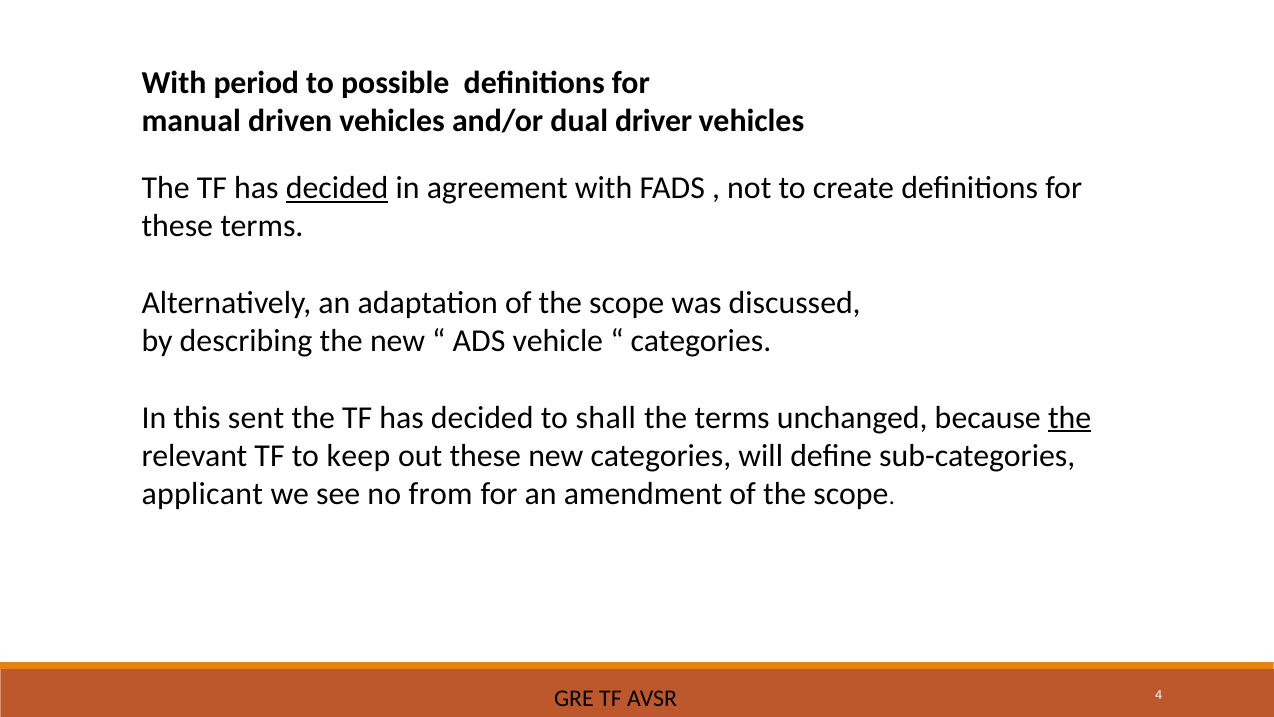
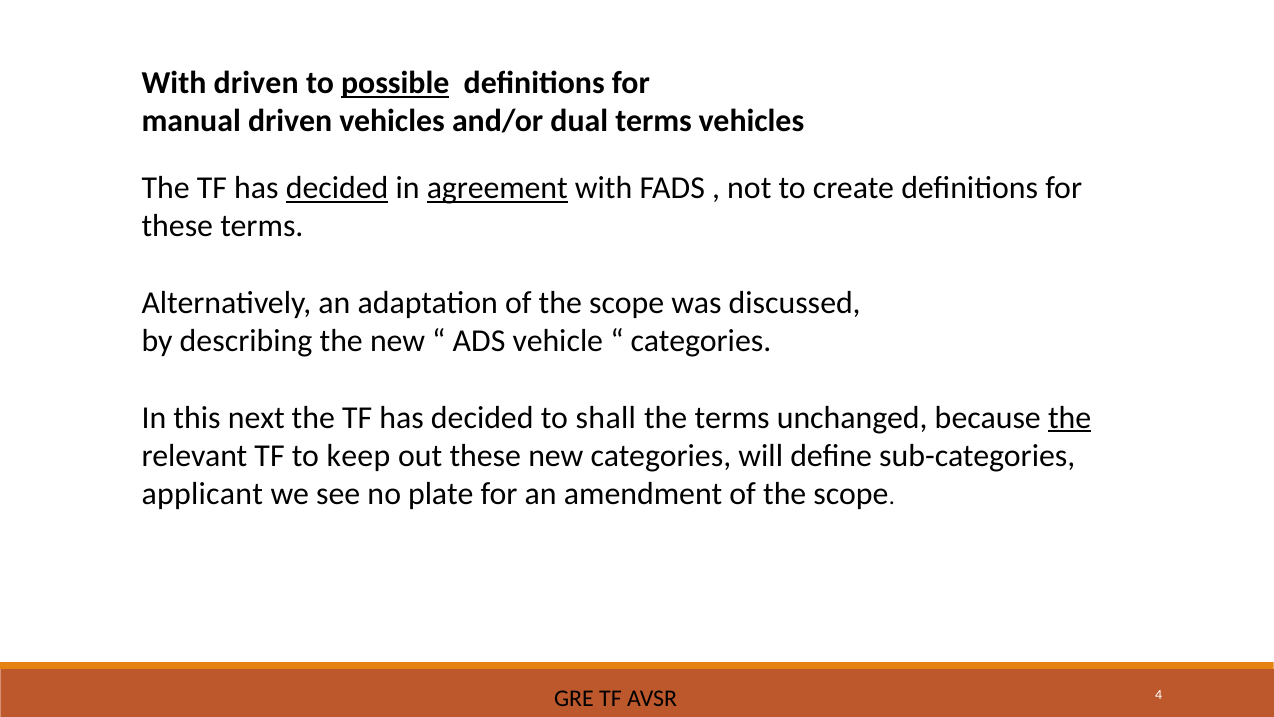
With period: period -> driven
possible underline: none -> present
dual driver: driver -> terms
agreement underline: none -> present
sent: sent -> next
from: from -> plate
